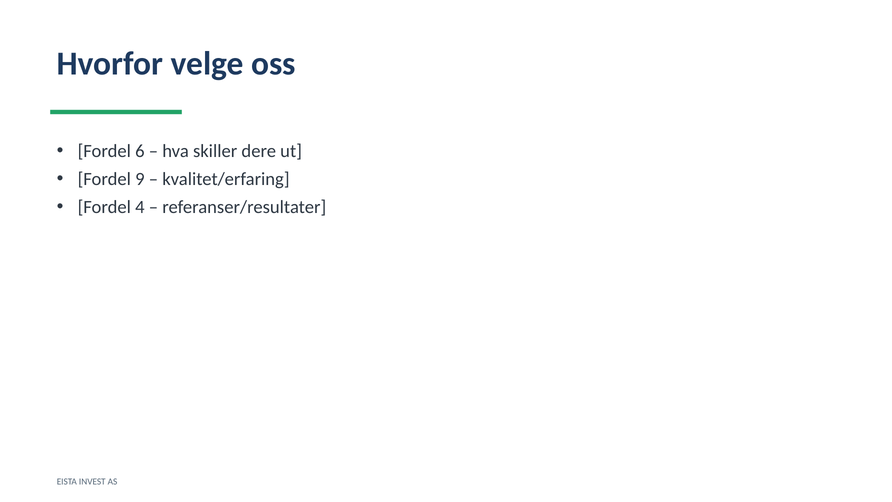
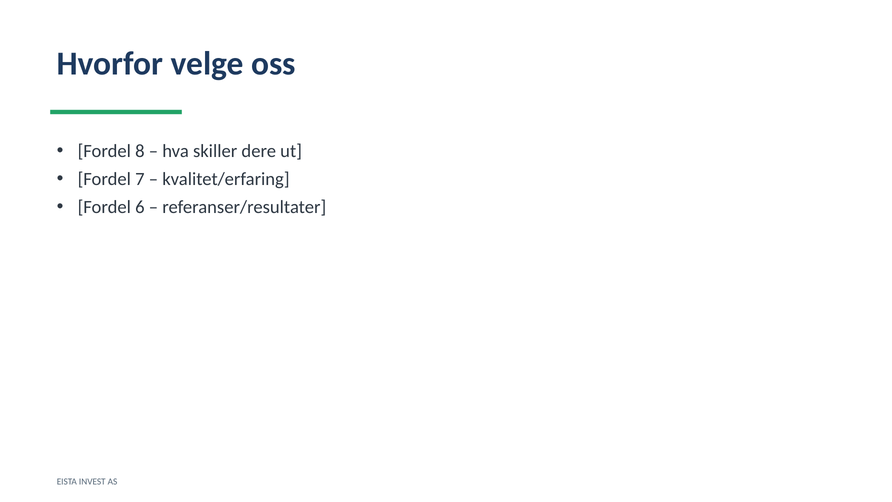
6: 6 -> 8
9: 9 -> 7
4: 4 -> 6
